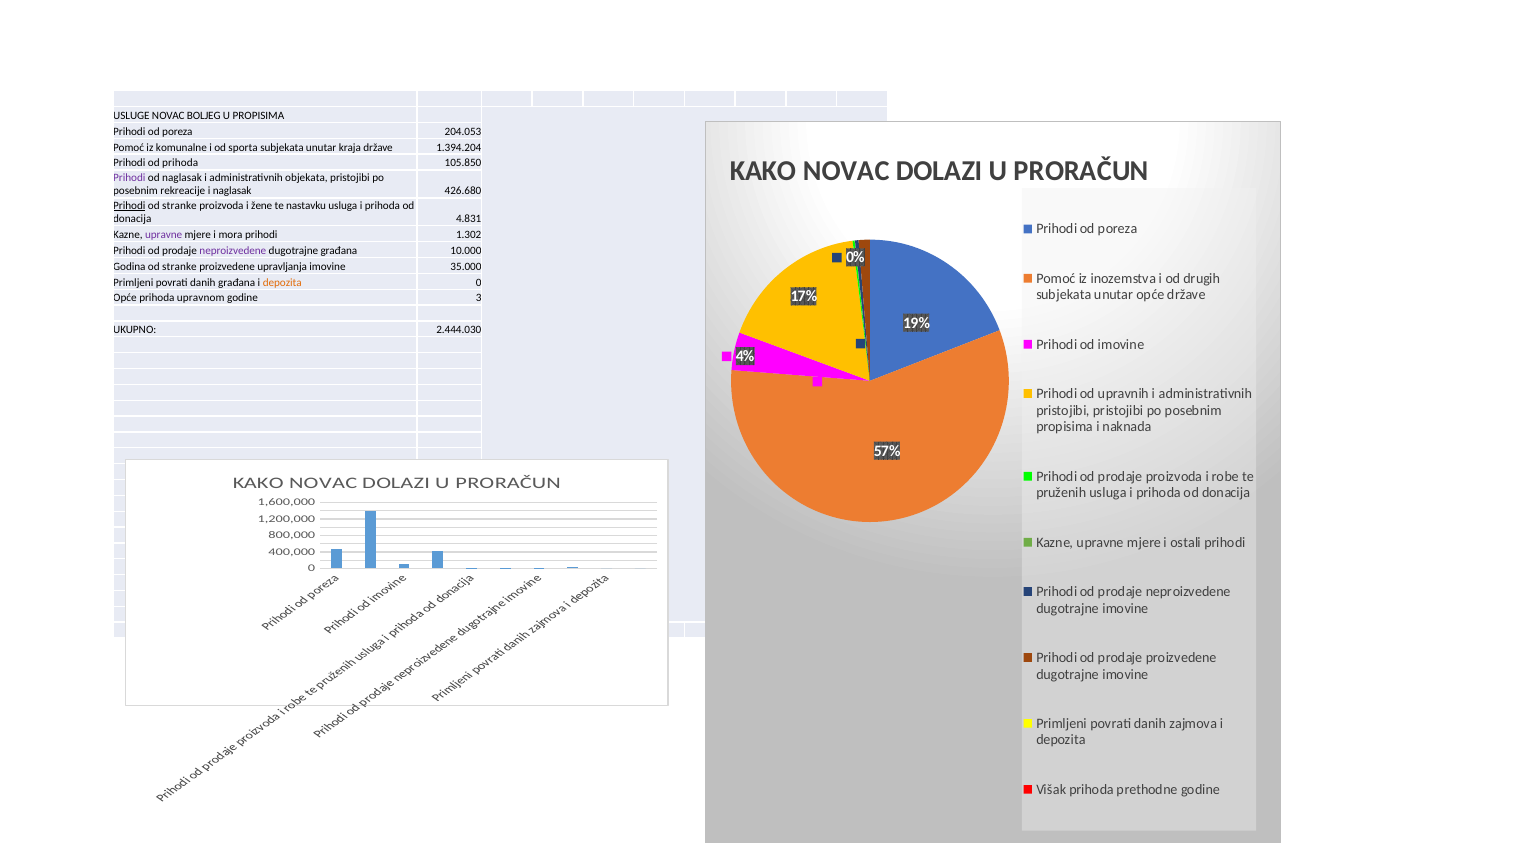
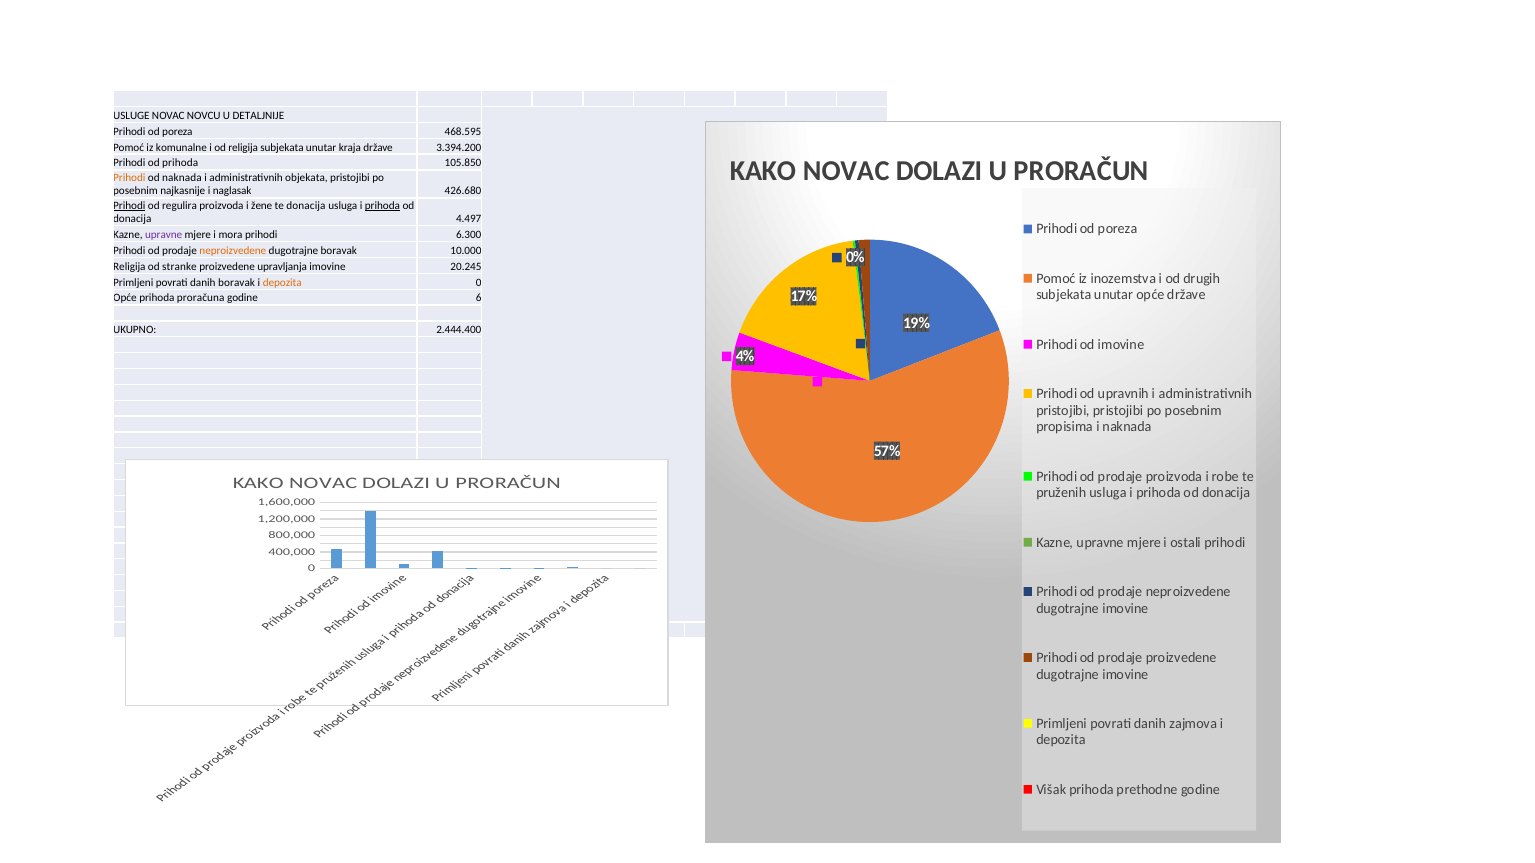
BOLJEG: BOLJEG -> NOVCU
U PROPISIMA: PROPISIMA -> DETALJNIJE
204.053: 204.053 -> 468.595
od sporta: sporta -> religija
1.394.204: 1.394.204 -> 3.394.200
Prihodi at (129, 178) colour: purple -> orange
od naglasak: naglasak -> naknada
rekreacije: rekreacije -> najkasnije
stranke at (179, 205): stranke -> regulira
te nastavku: nastavku -> donacija
prihoda at (382, 205) underline: none -> present
4.831: 4.831 -> 4.497
1.302: 1.302 -> 6.300
neproizvedene at (233, 251) colour: purple -> orange
dugotrajne građana: građana -> boravak
Godina at (129, 267): Godina -> Religija
35.000: 35.000 -> 20.245
danih građana: građana -> boravak
upravnom: upravnom -> proračuna
3: 3 -> 6
2.444.030: 2.444.030 -> 2.444.400
